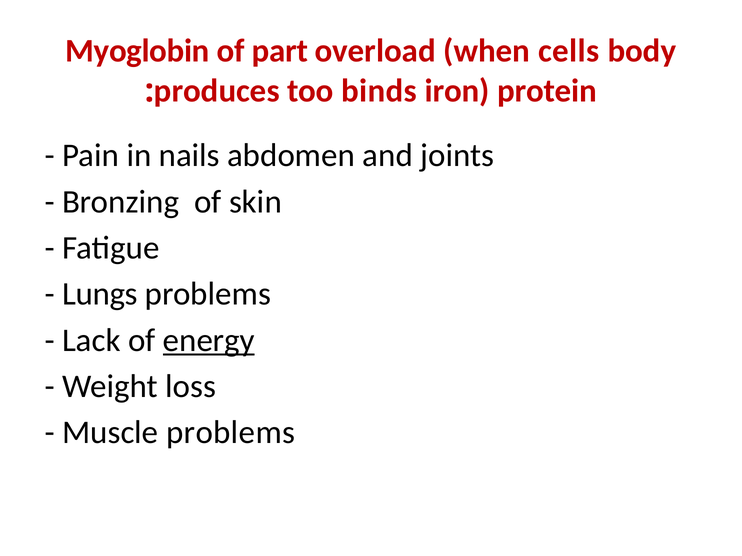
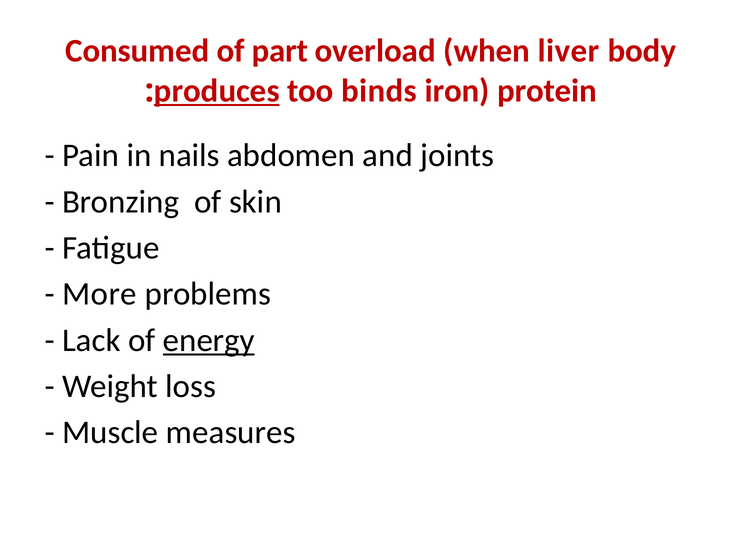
Myoglobin: Myoglobin -> Consumed
cells: cells -> liver
produces underline: none -> present
Lungs: Lungs -> More
Muscle problems: problems -> measures
